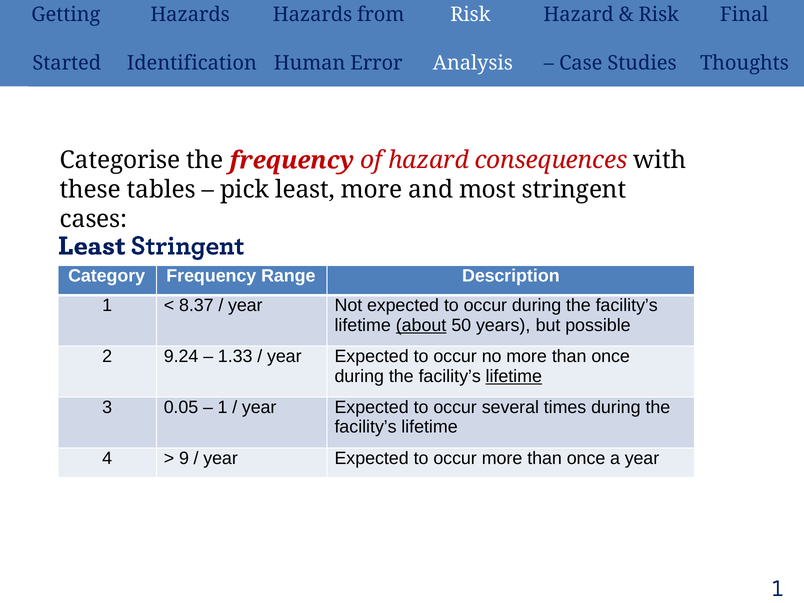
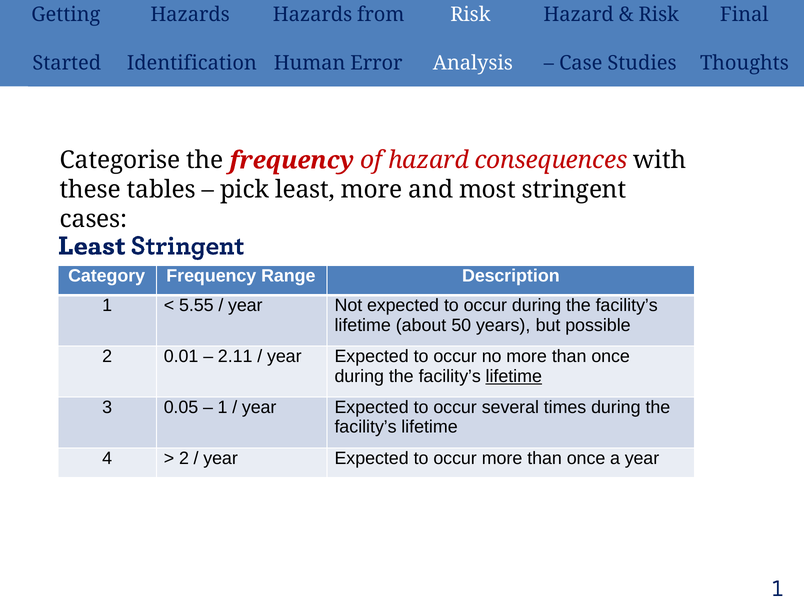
8.37: 8.37 -> 5.55
about underline: present -> none
9.24: 9.24 -> 0.01
1.33: 1.33 -> 2.11
9 at (184, 458): 9 -> 2
